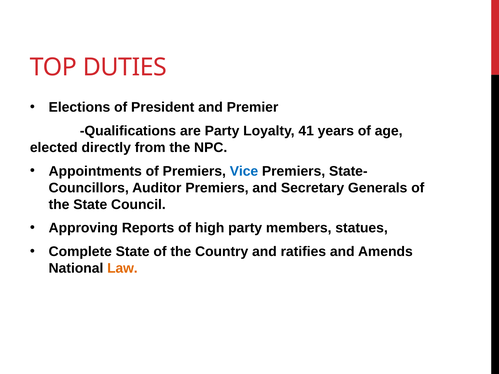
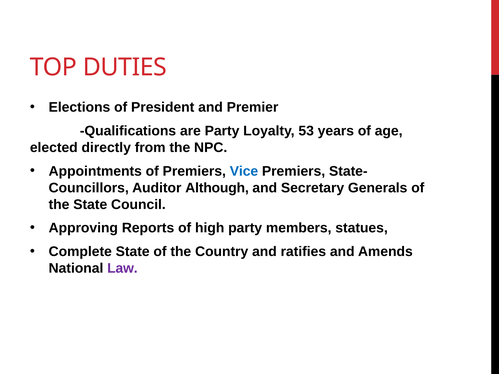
41: 41 -> 53
Auditor Premiers: Premiers -> Although
Law colour: orange -> purple
